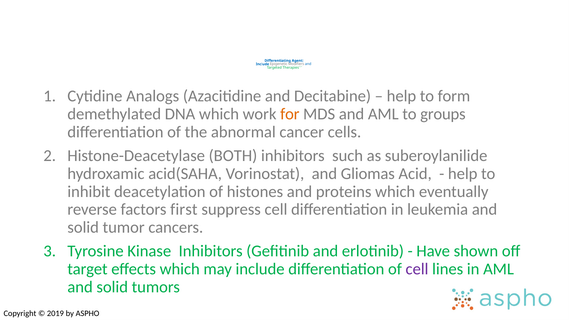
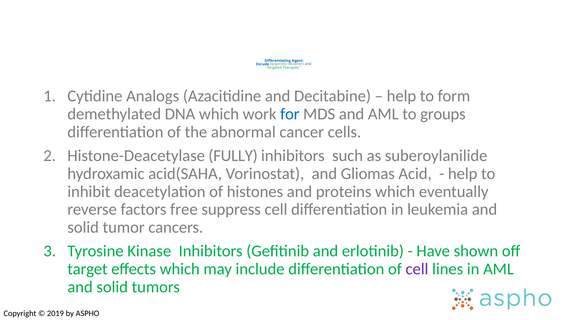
for colour: orange -> blue
BOTH: BOTH -> FULLY
first: first -> free
